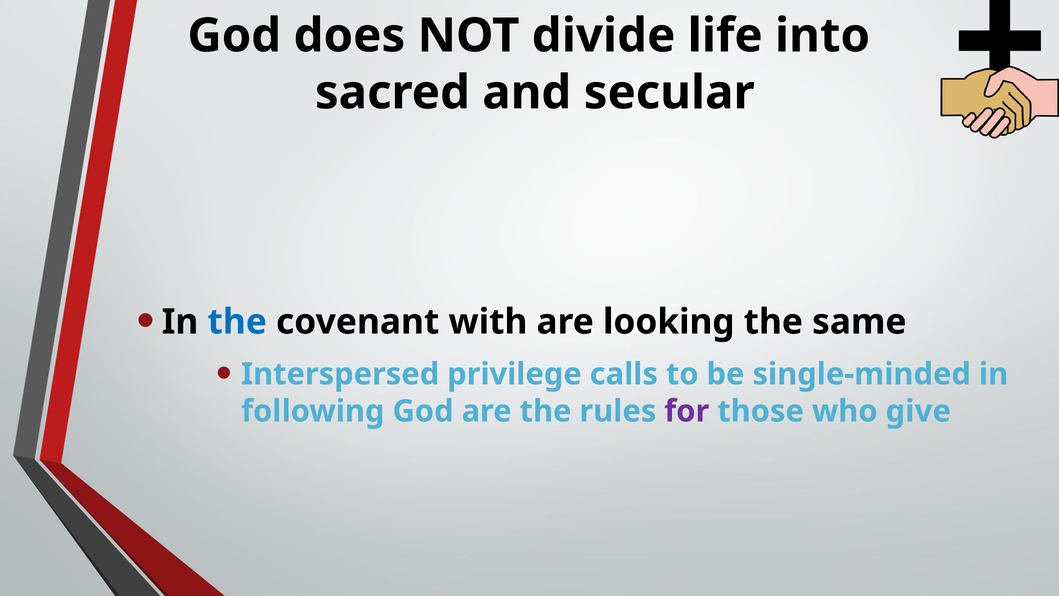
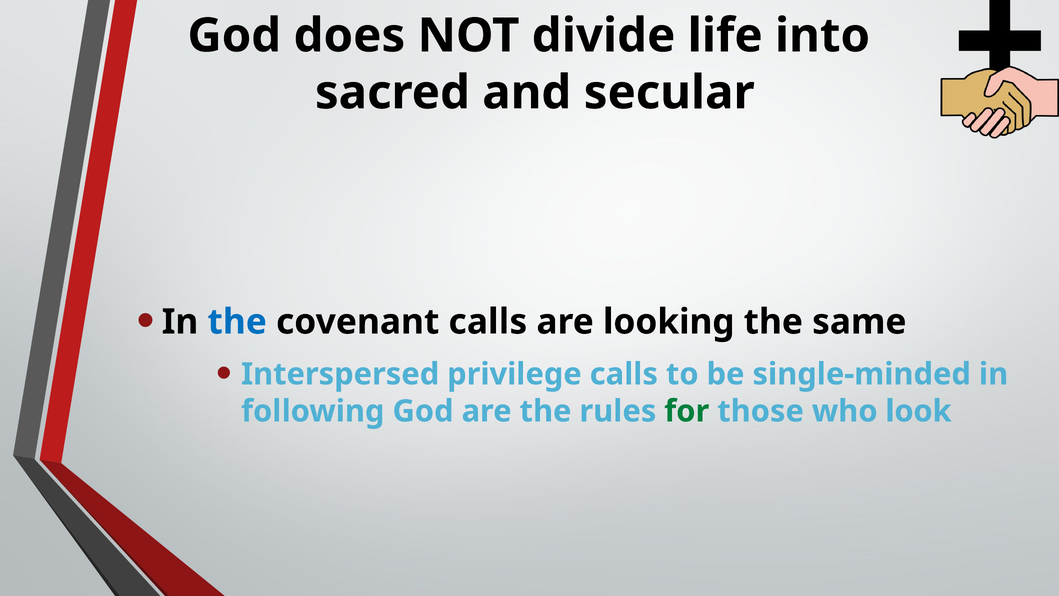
covenant with: with -> calls
for colour: purple -> green
give: give -> look
